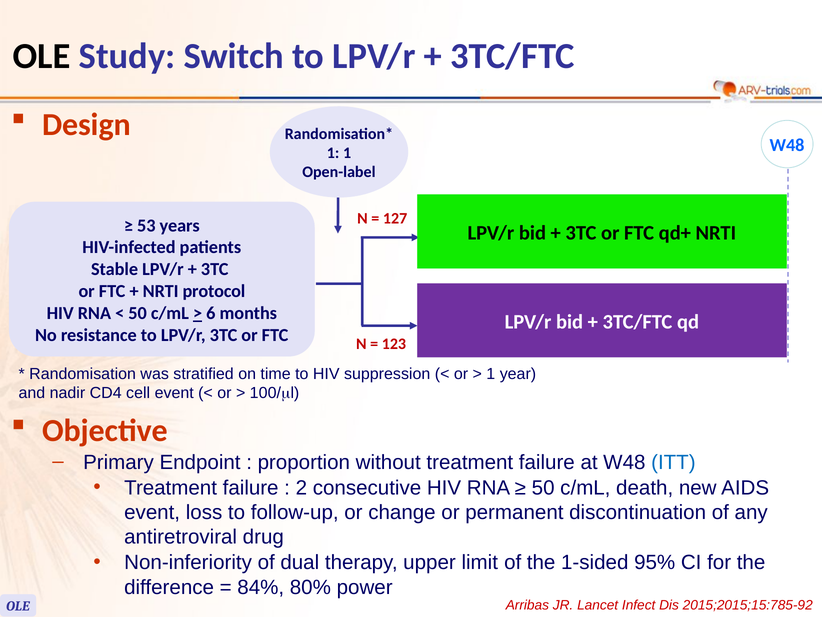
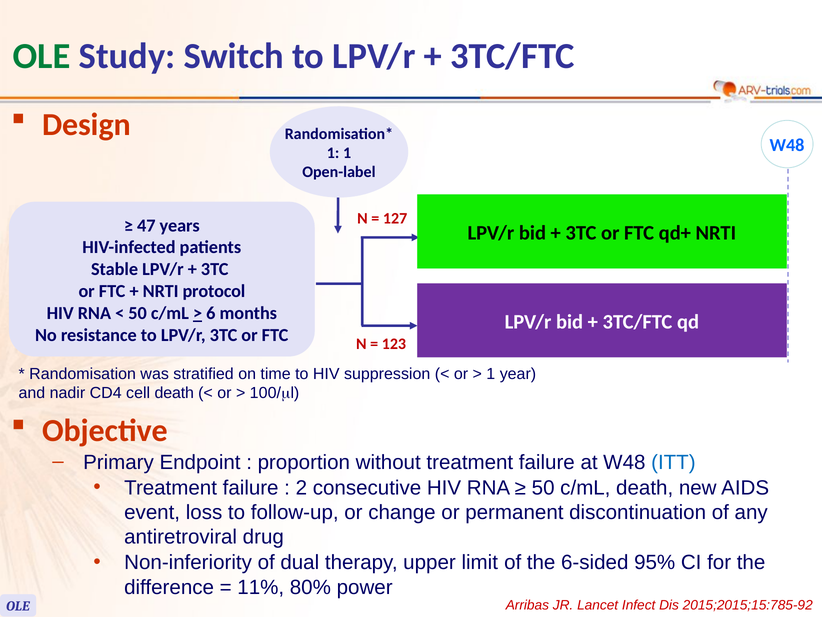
OLE at (42, 56) colour: black -> green
53: 53 -> 47
cell event: event -> death
1-sided: 1-sided -> 6-sided
84%: 84% -> 11%
